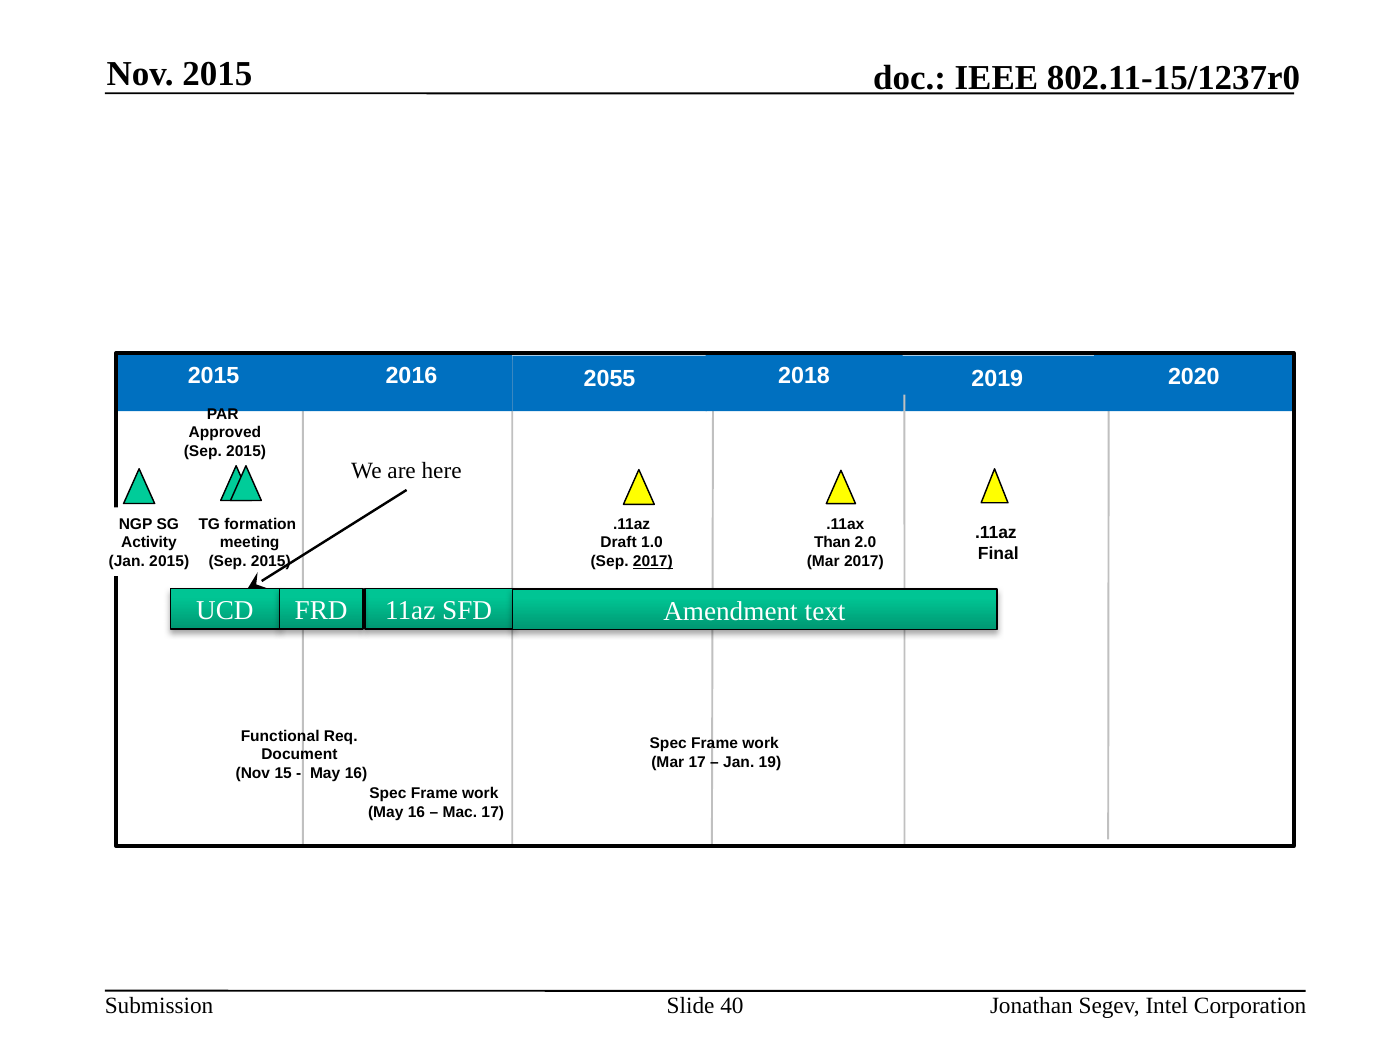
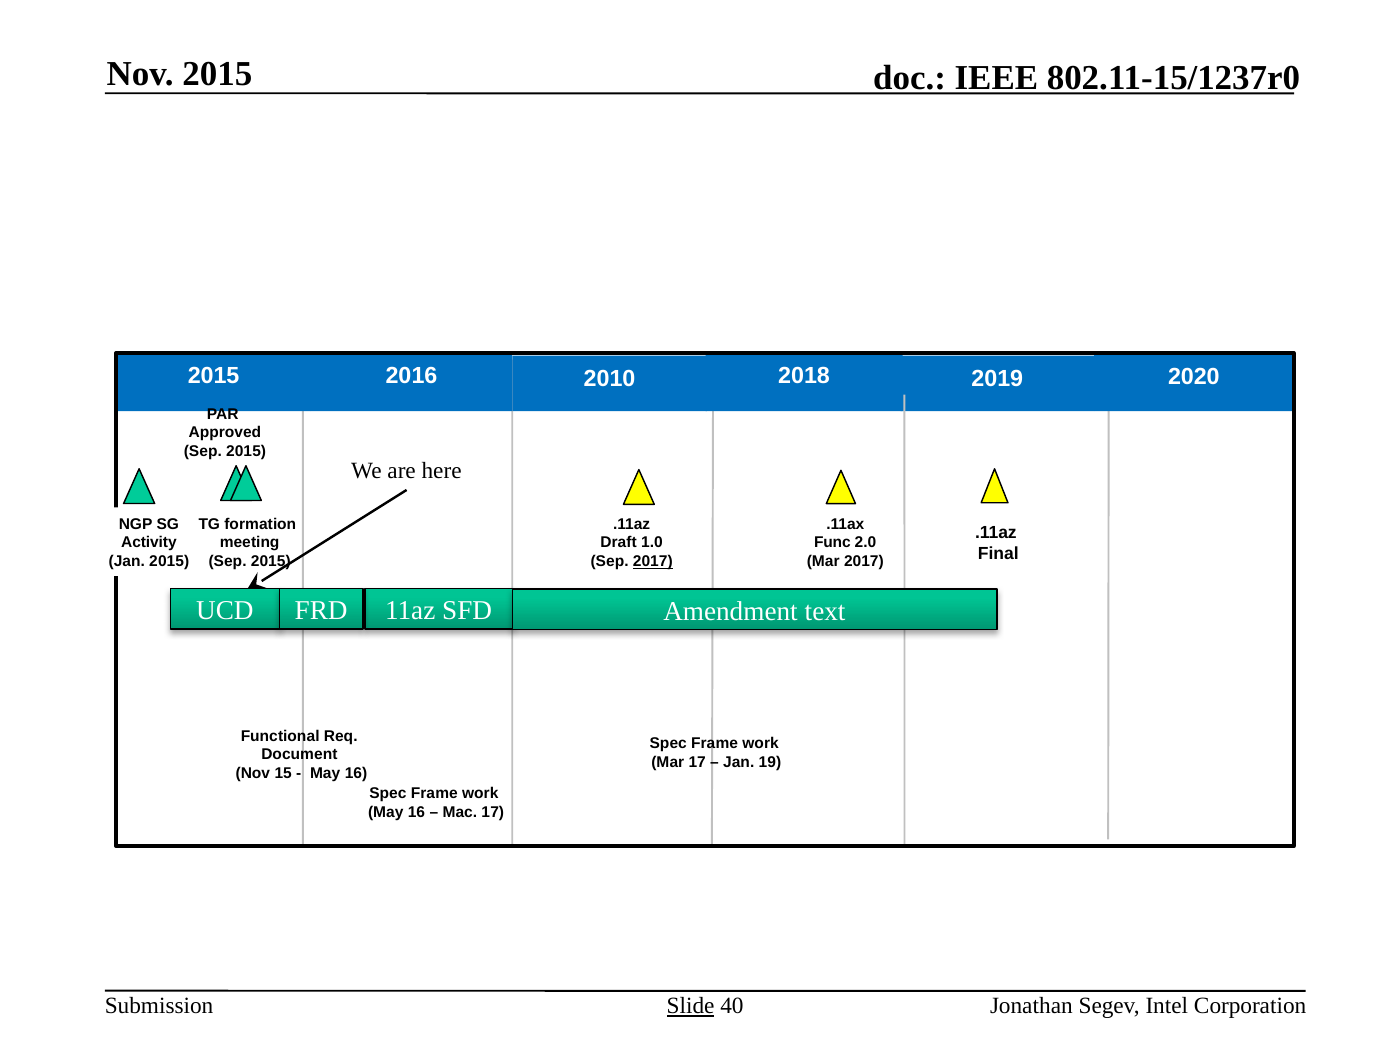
2055: 2055 -> 2010
Than: Than -> Func
Slide underline: none -> present
